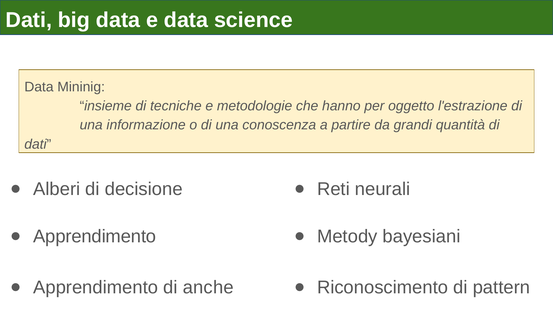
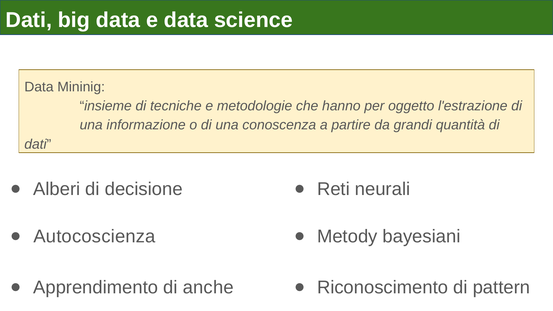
Apprendimento at (95, 237): Apprendimento -> Autocoscienza
